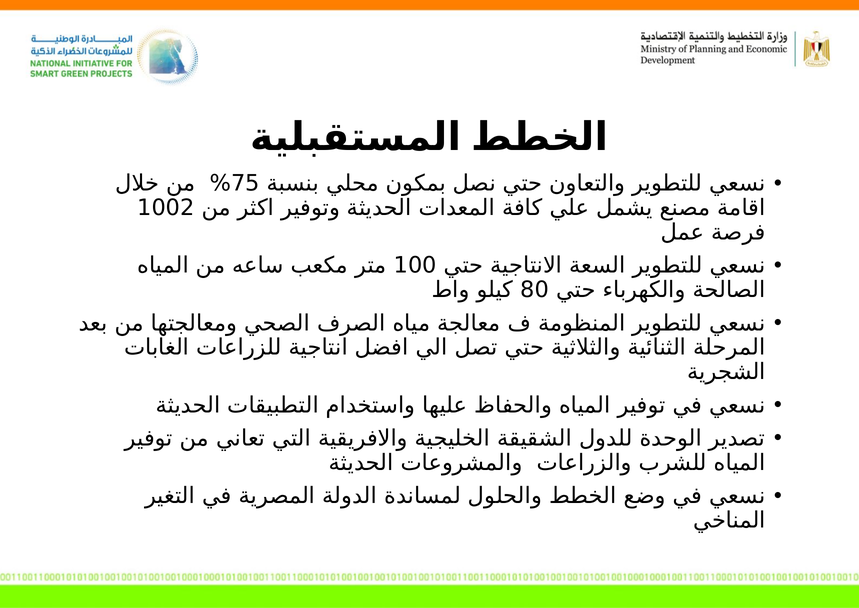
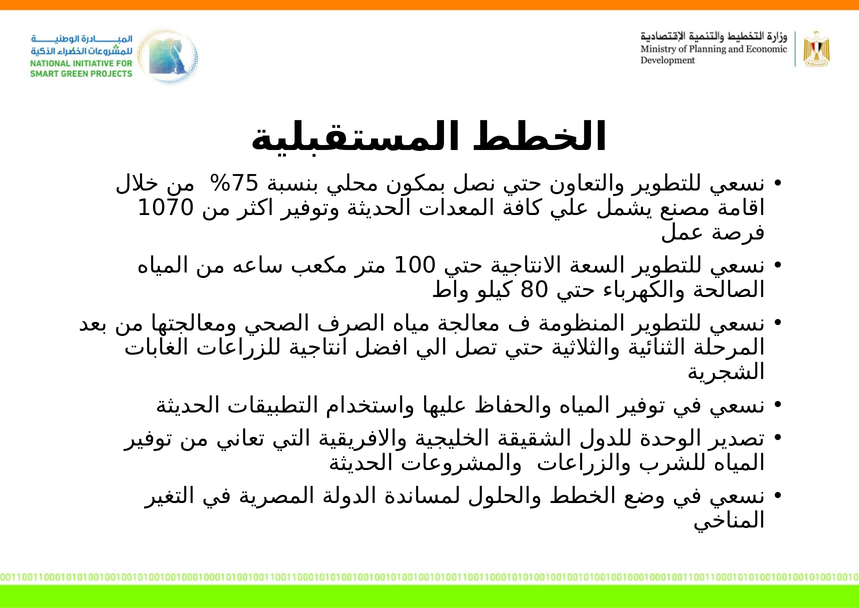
1002: 1002 -> 1070
